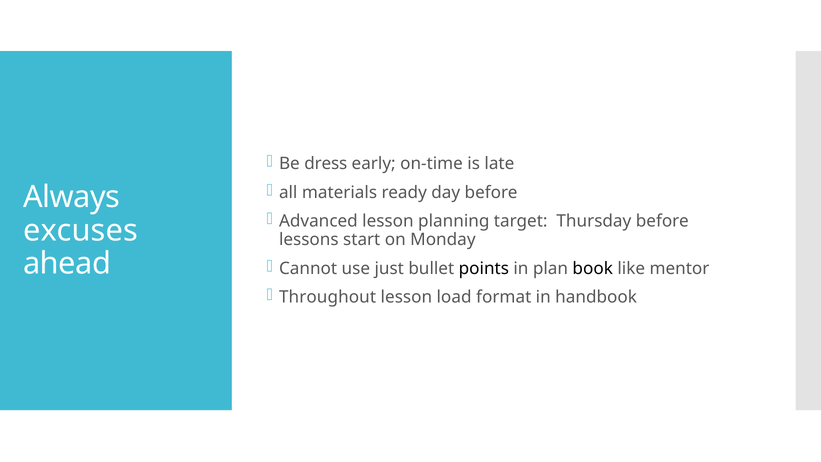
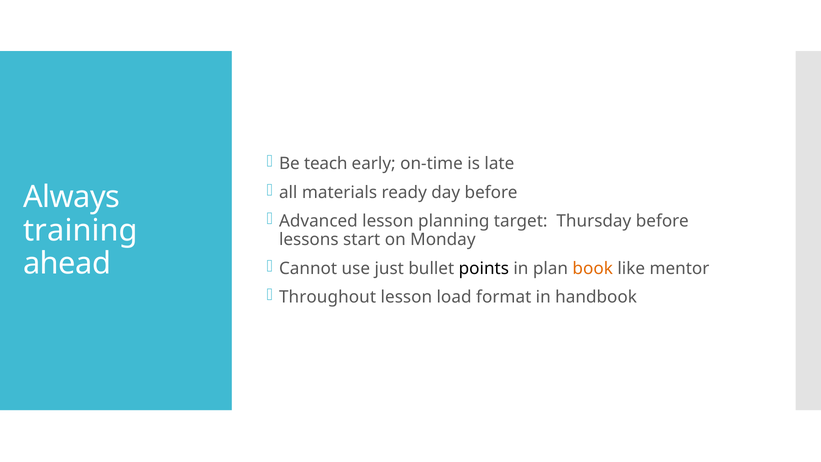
dress: dress -> teach
excuses: excuses -> training
book colour: black -> orange
